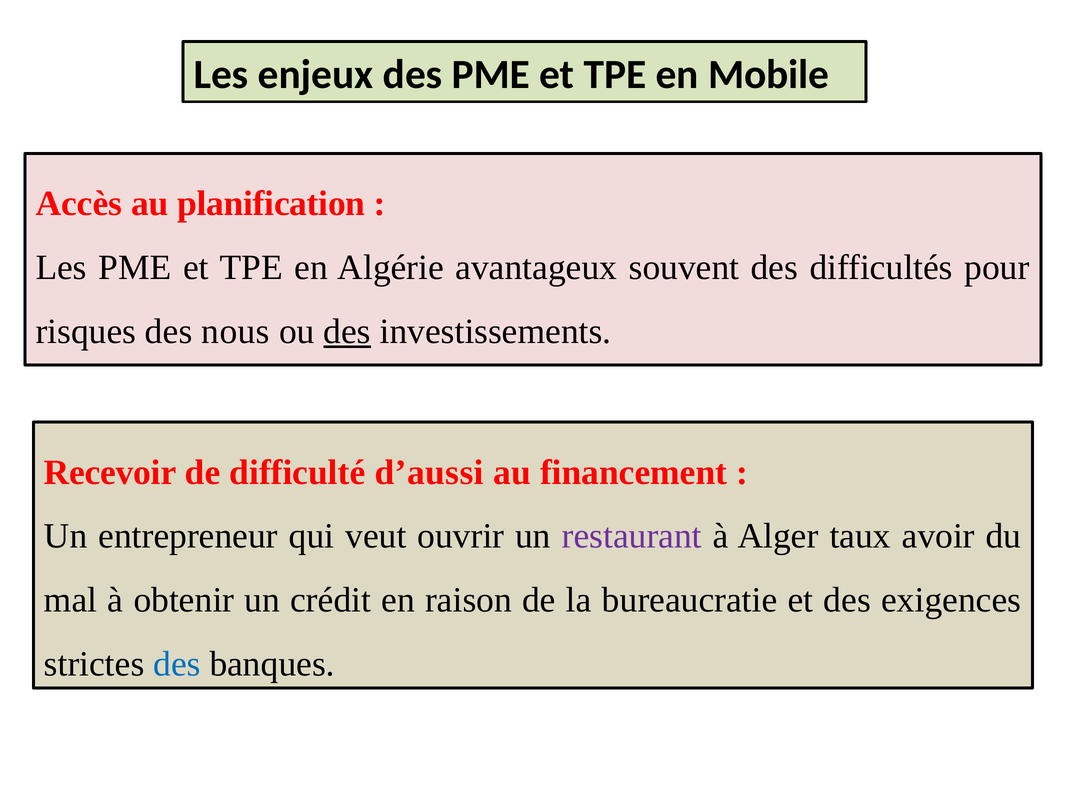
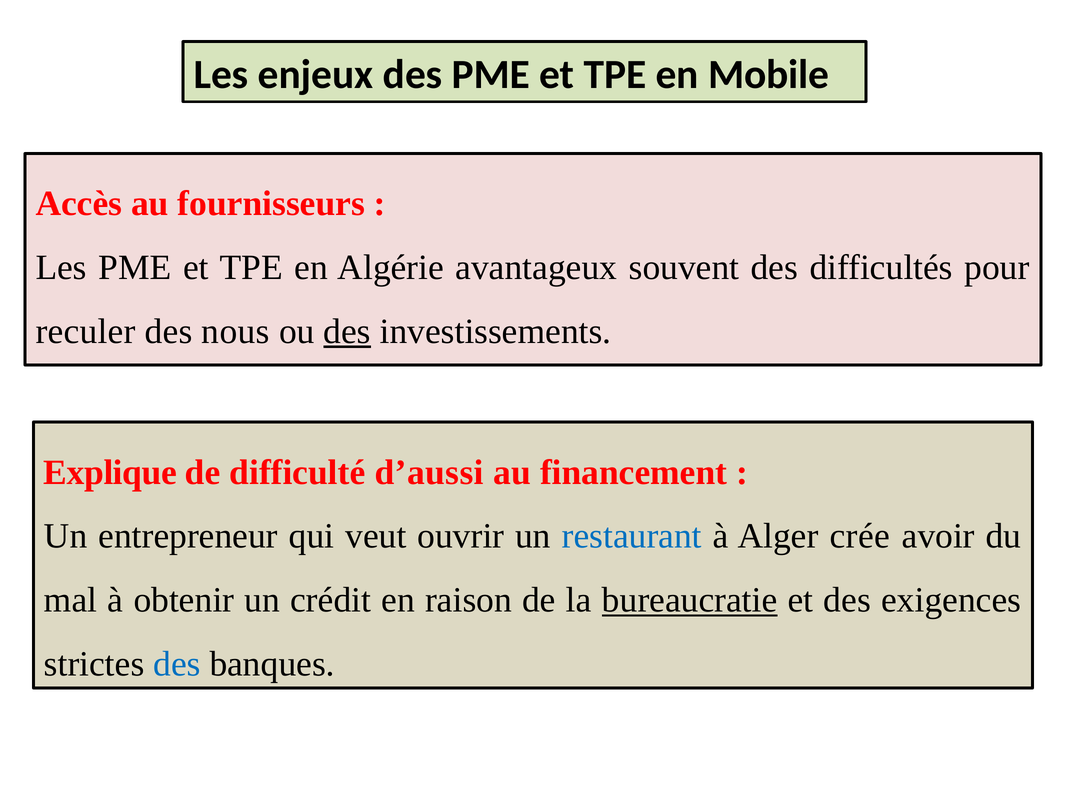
planification: planification -> fournisseurs
risques: risques -> reculer
Recevoir: Recevoir -> Explique
restaurant colour: purple -> blue
taux: taux -> crée
bureaucratie underline: none -> present
